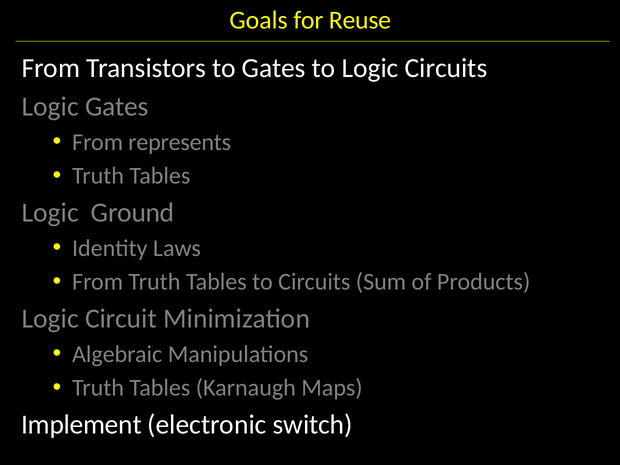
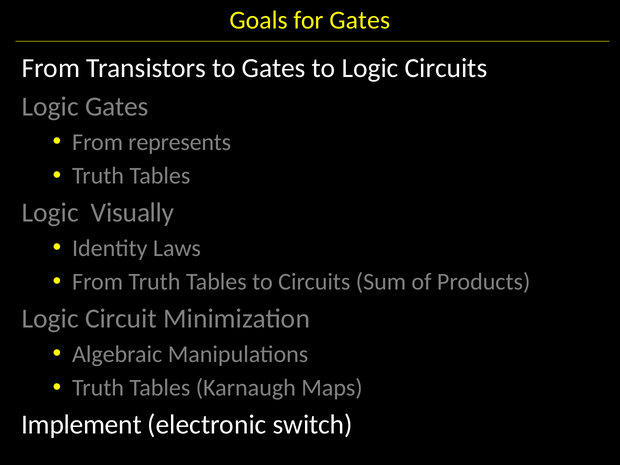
for Reuse: Reuse -> Gates
Ground: Ground -> Visually
